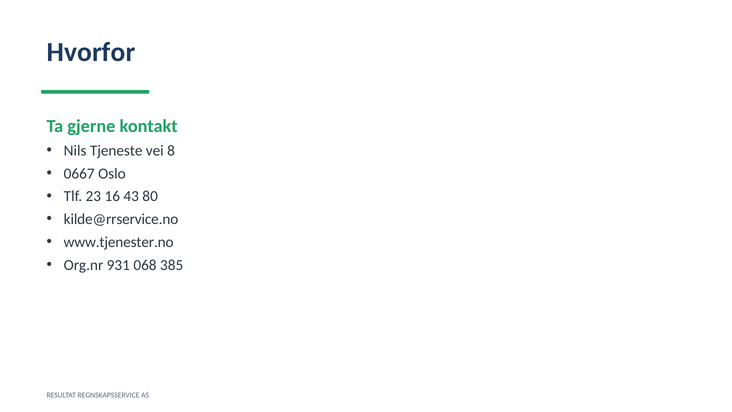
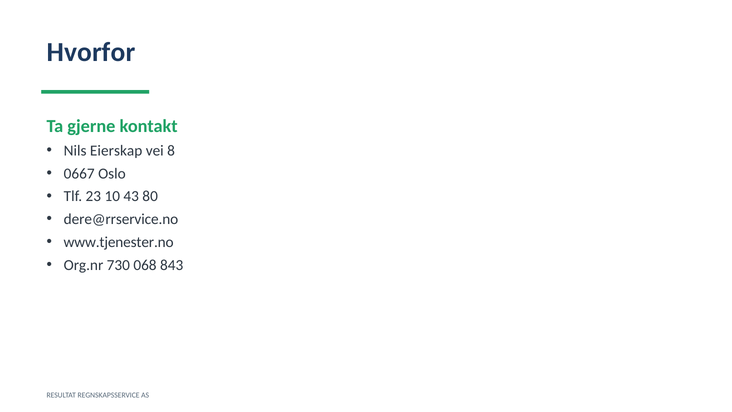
Tjeneste: Tjeneste -> Eierskap
16: 16 -> 10
kilde@rrservice.no: kilde@rrservice.no -> dere@rrservice.no
931: 931 -> 730
385: 385 -> 843
